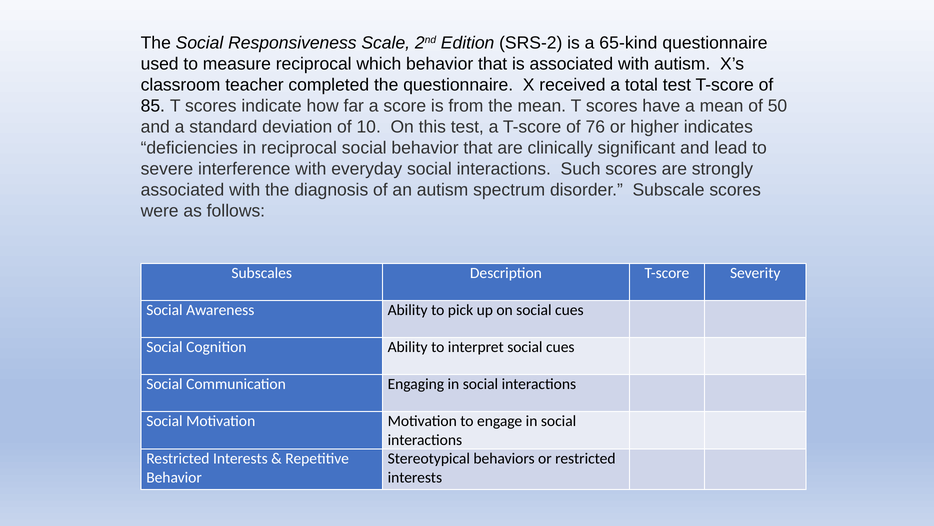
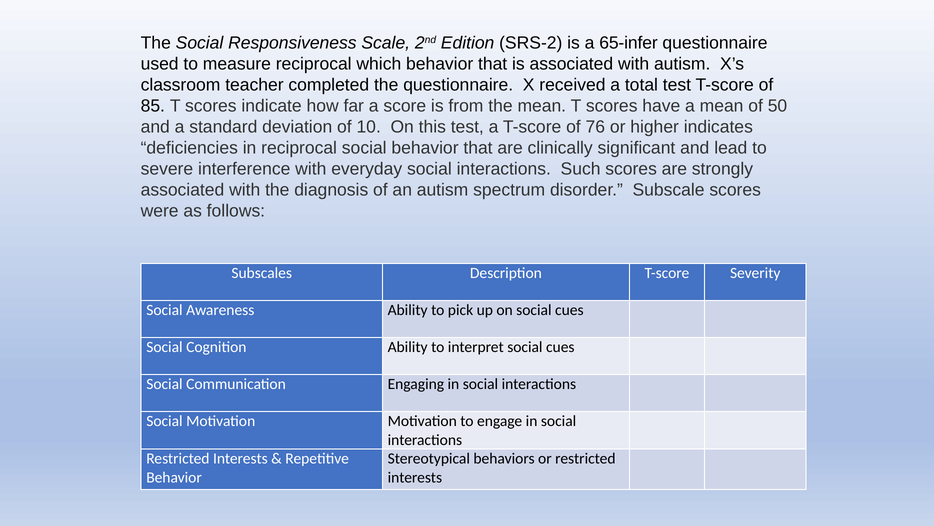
65-kind: 65-kind -> 65-infer
